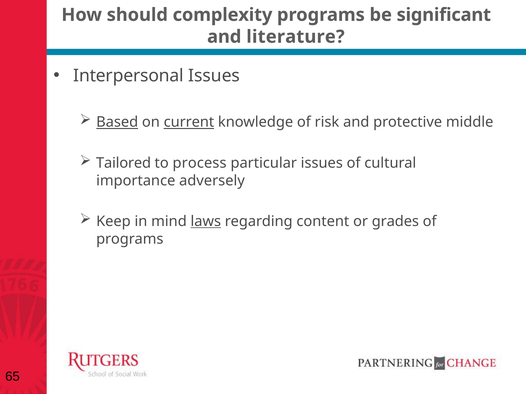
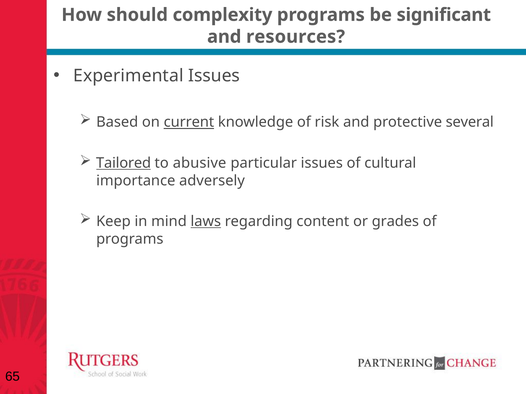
literature: literature -> resources
Interpersonal: Interpersonal -> Experimental
Based underline: present -> none
middle: middle -> several
Tailored underline: none -> present
process: process -> abusive
